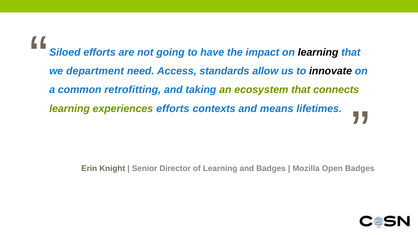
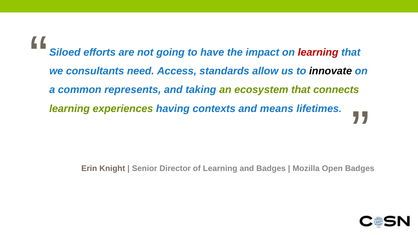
learning at (318, 52) colour: black -> red
department: department -> consultants
retrofitting: retrofitting -> represents
experiences efforts: efforts -> having
